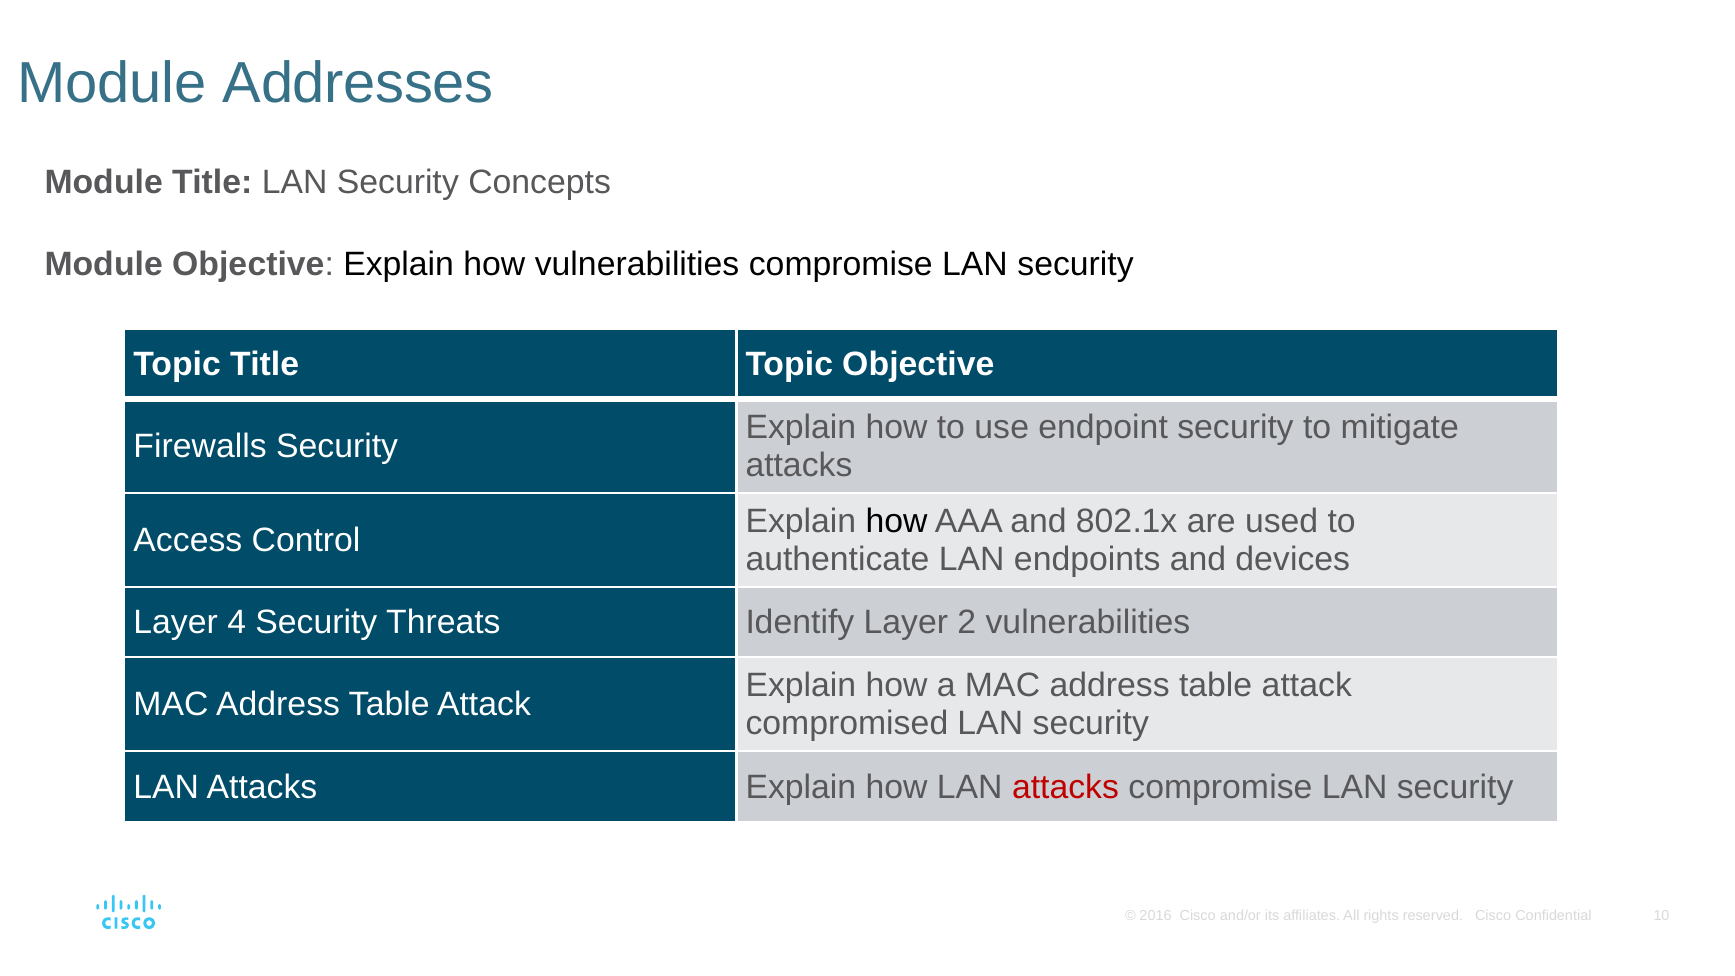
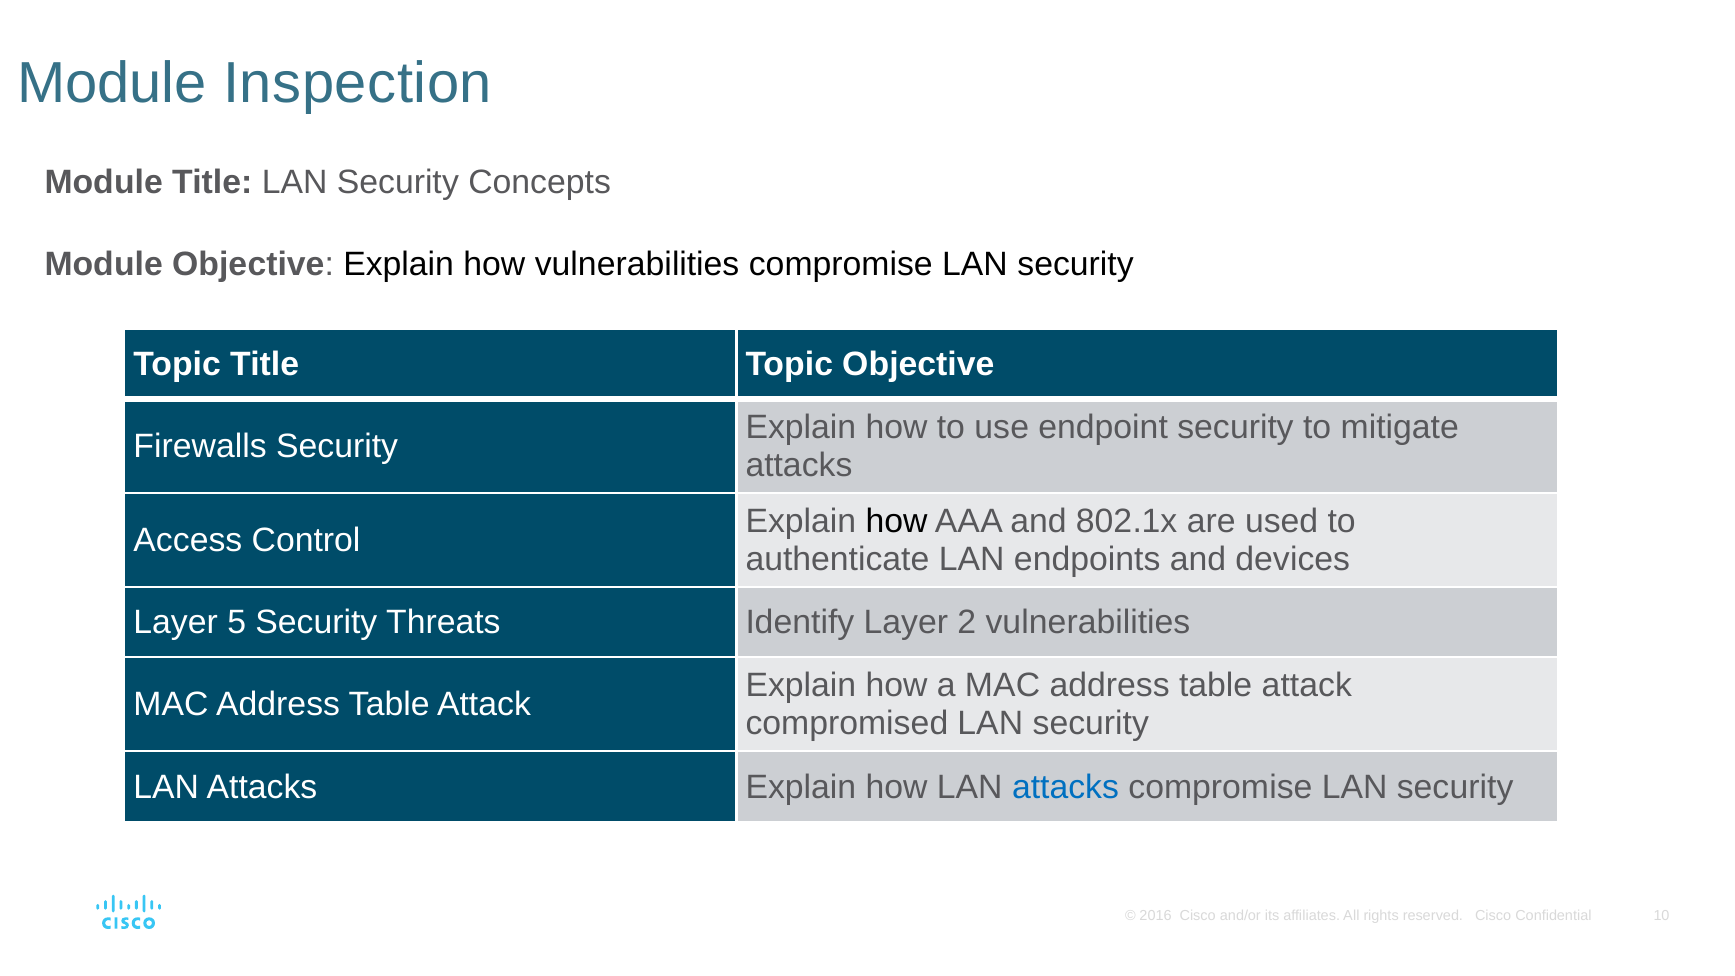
Addresses: Addresses -> Inspection
4: 4 -> 5
attacks at (1065, 787) colour: red -> blue
